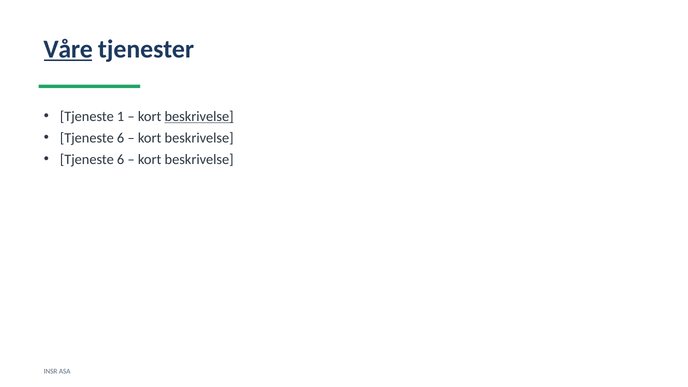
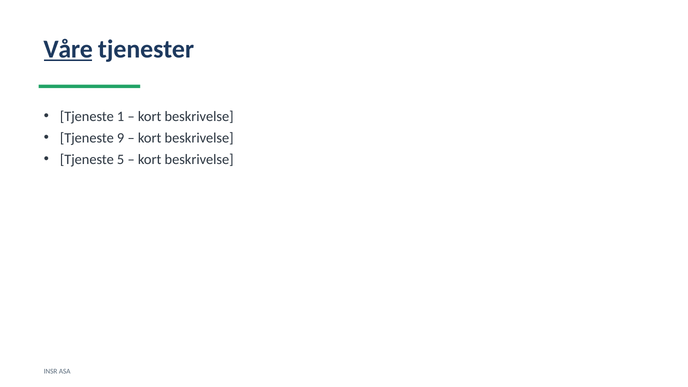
beskrivelse at (199, 117) underline: present -> none
6 at (121, 138): 6 -> 9
6 at (121, 160): 6 -> 5
